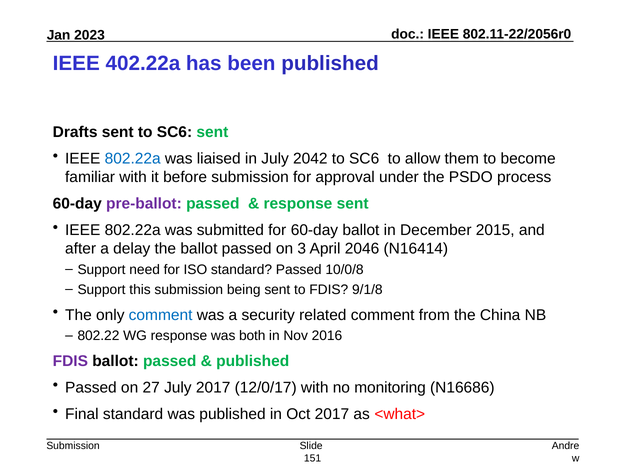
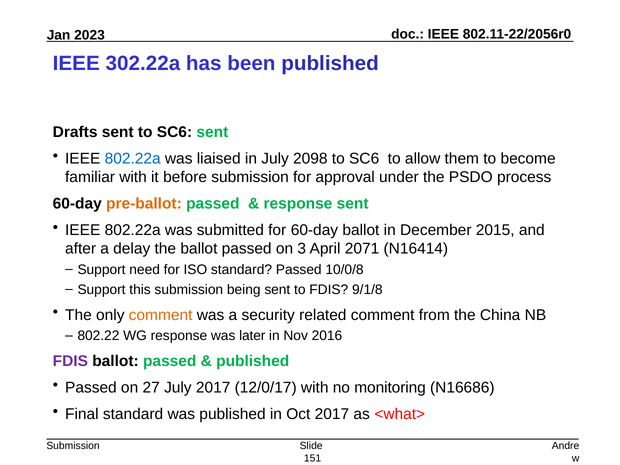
402.22a: 402.22a -> 302.22a
2042: 2042 -> 2098
pre-ballot colour: purple -> orange
2046: 2046 -> 2071
comment at (161, 315) colour: blue -> orange
both: both -> later
